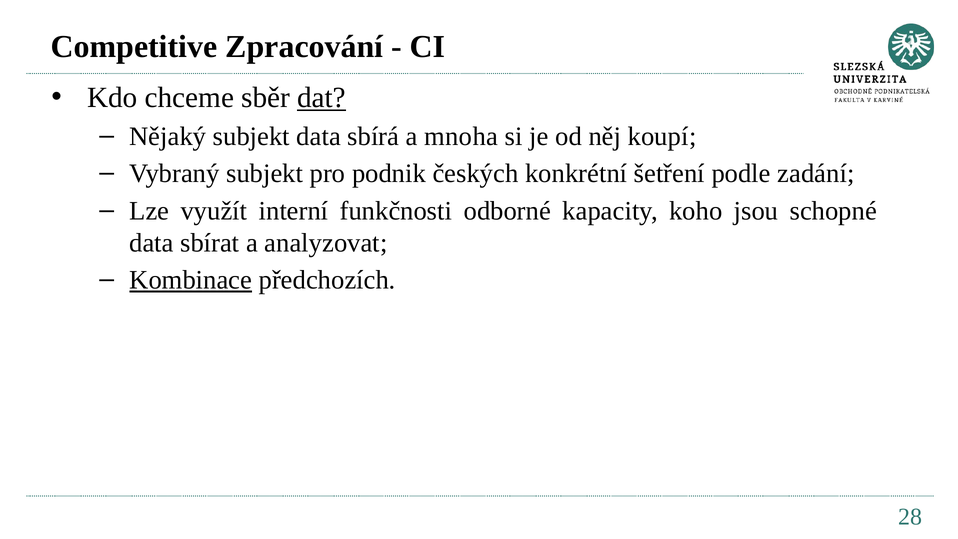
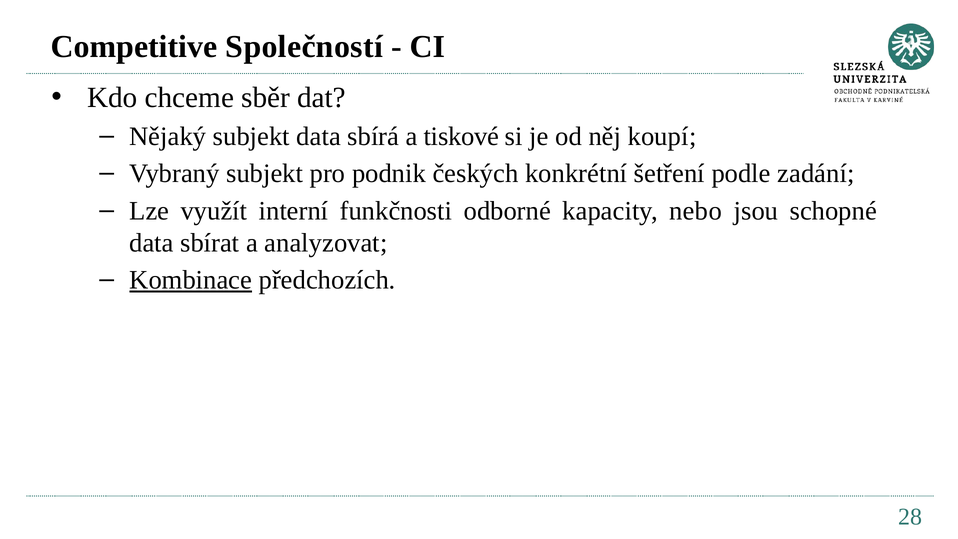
Zpracování: Zpracování -> Společností
dat underline: present -> none
mnoha: mnoha -> tiskové
koho: koho -> nebo
